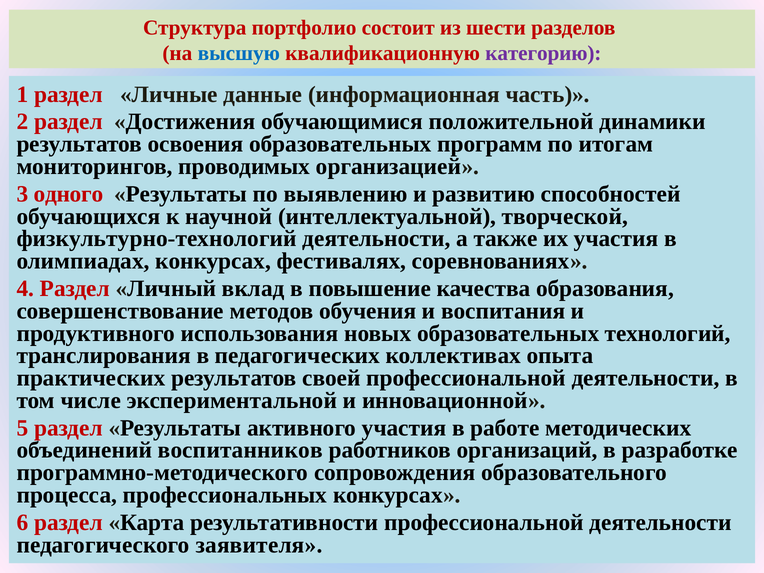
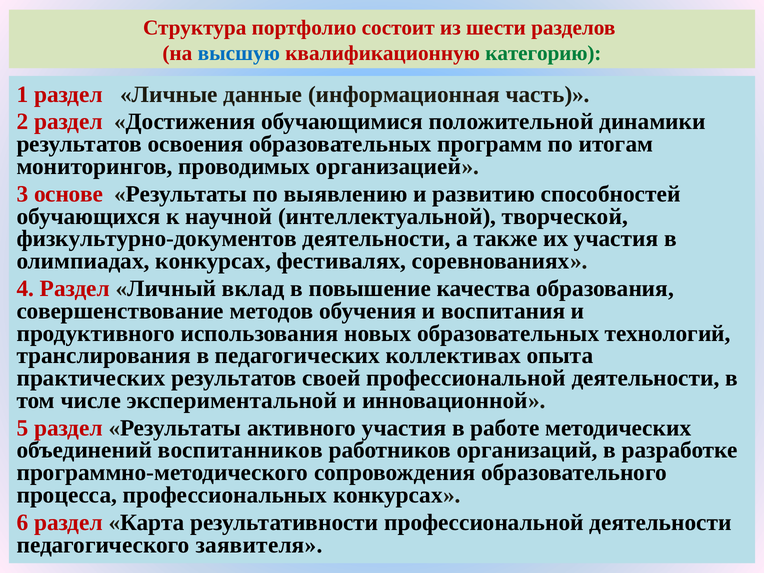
категорию colour: purple -> green
одного: одного -> основе
физкультурно-технологий: физкультурно-технологий -> физкультурно-документов
